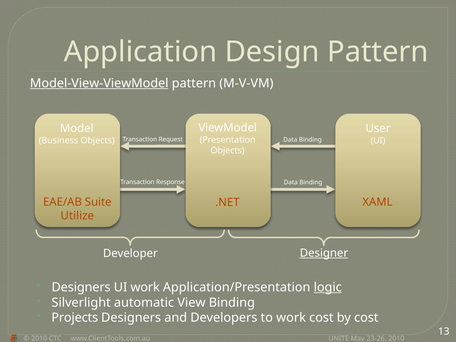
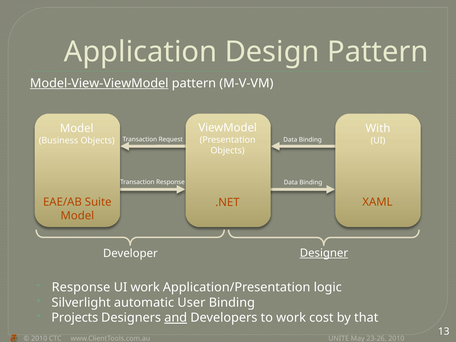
User: User -> With
Utilize at (77, 216): Utilize -> Model
Designers at (81, 287): Designers -> Response
logic underline: present -> none
View: View -> User
and underline: none -> present
by cost: cost -> that
